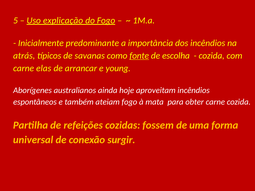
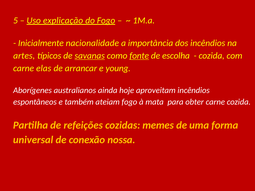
predominante: predominante -> nacionalidade
atrás: atrás -> artes
savanas underline: none -> present
fossem: fossem -> memes
surgir: surgir -> nossa
